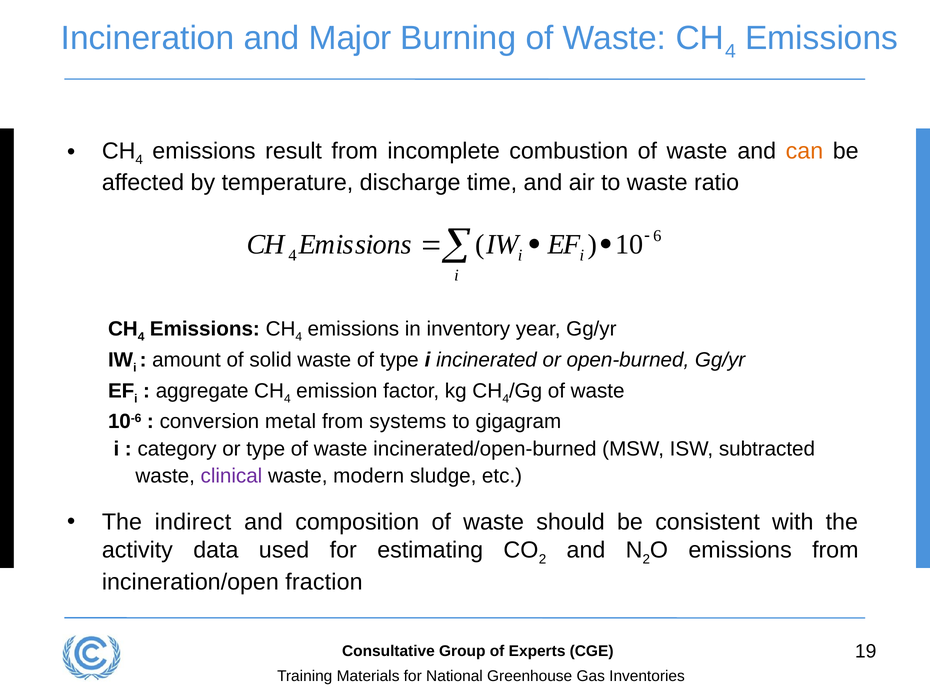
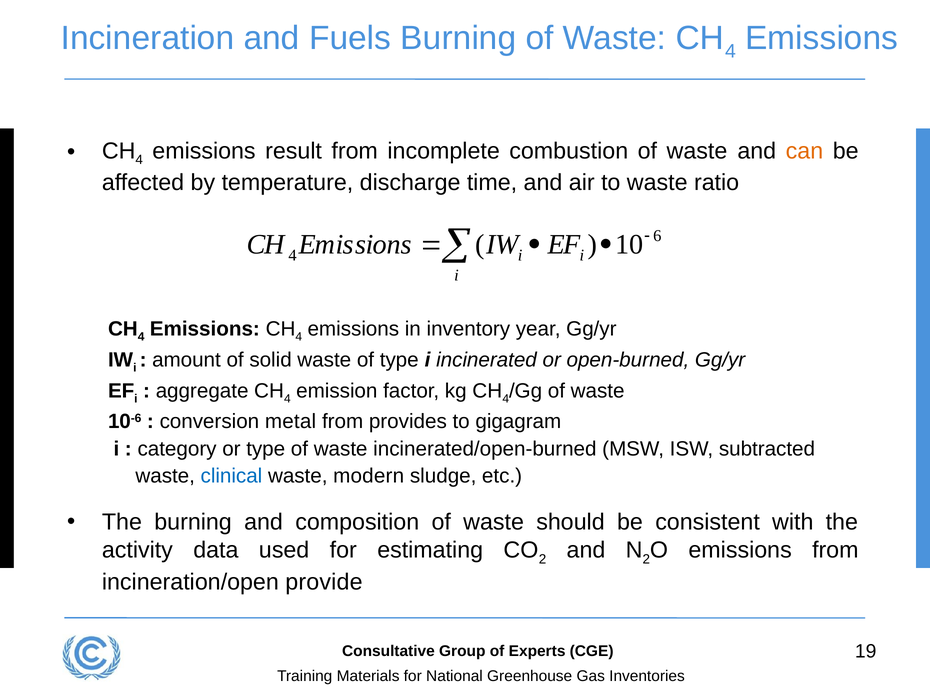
Major: Major -> Fuels
systems: systems -> provides
clinical colour: purple -> blue
The indirect: indirect -> burning
fraction: fraction -> provide
